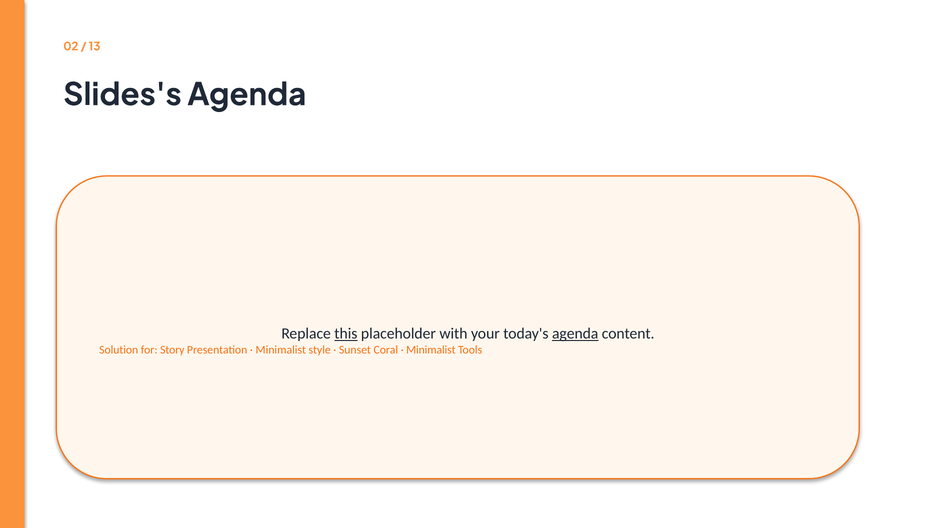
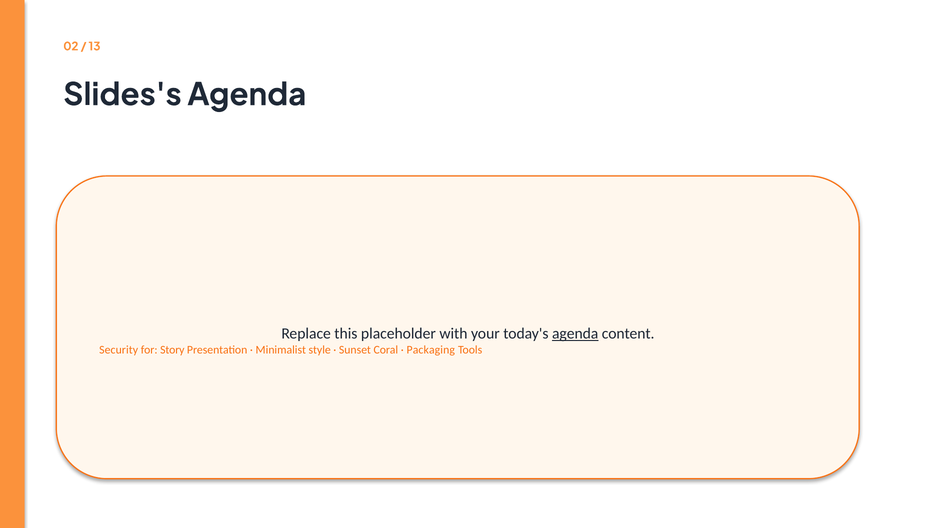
this underline: present -> none
Solution: Solution -> Security
Minimalist at (431, 350): Minimalist -> Packaging
